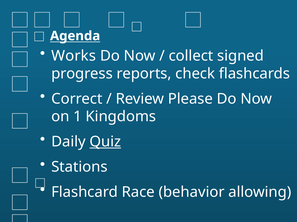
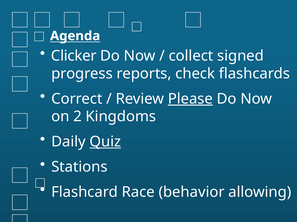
Works: Works -> Clicker
Please underline: none -> present
1: 1 -> 2
